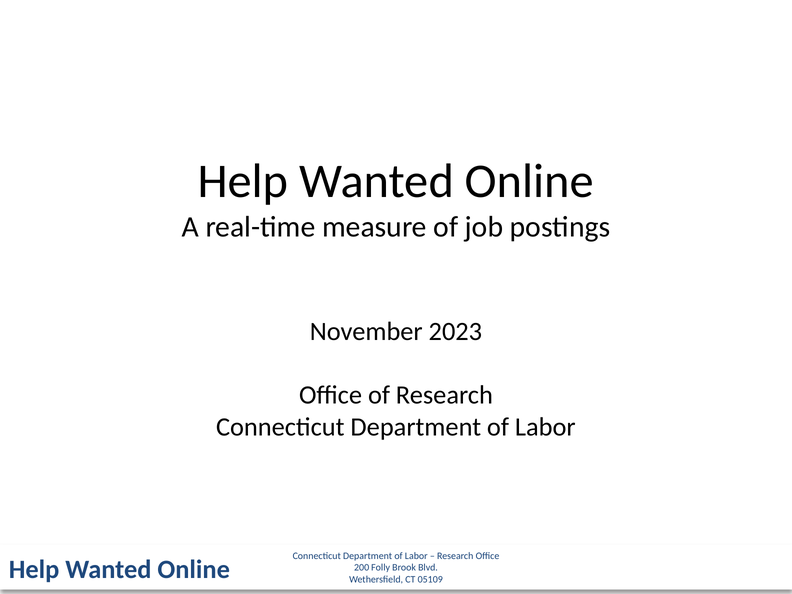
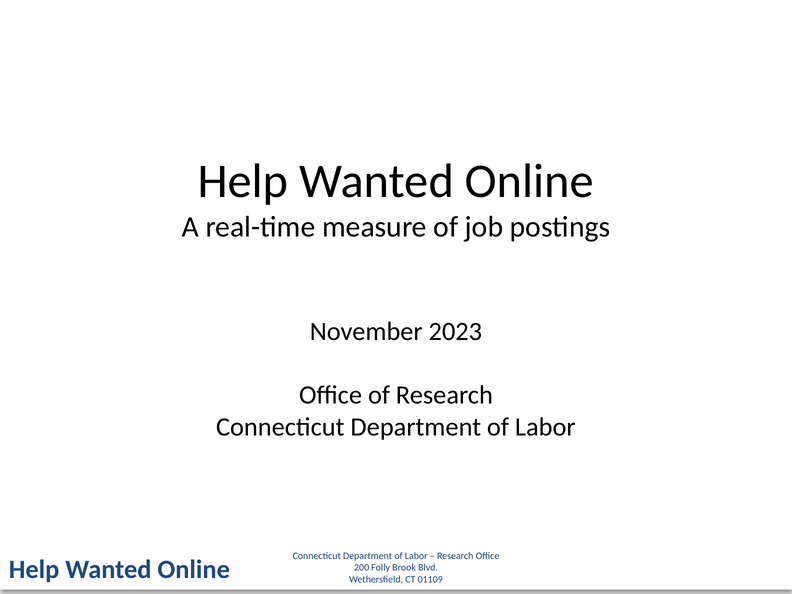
05109: 05109 -> 01109
